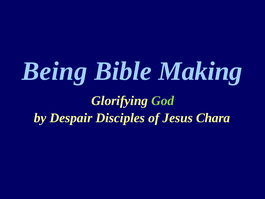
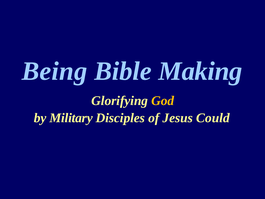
God colour: light green -> yellow
Despair: Despair -> Military
Chara: Chara -> Could
